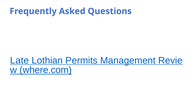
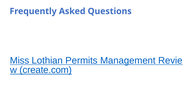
Late: Late -> Miss
where.com: where.com -> create.com
